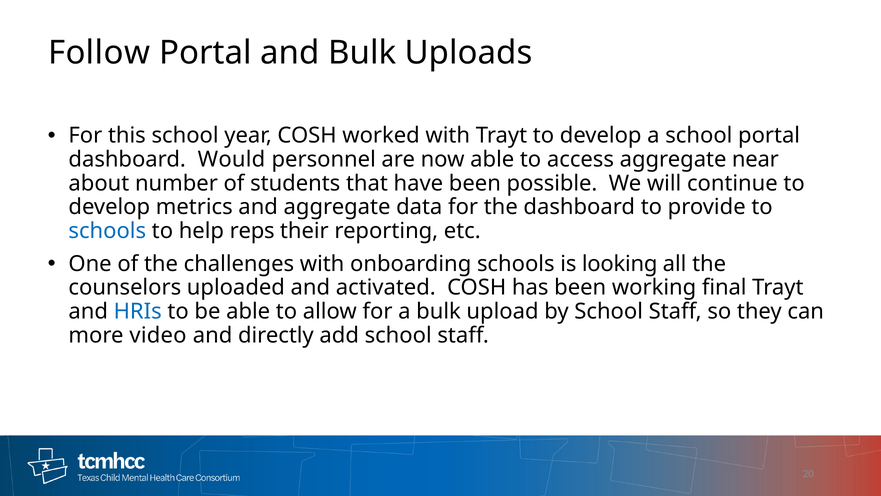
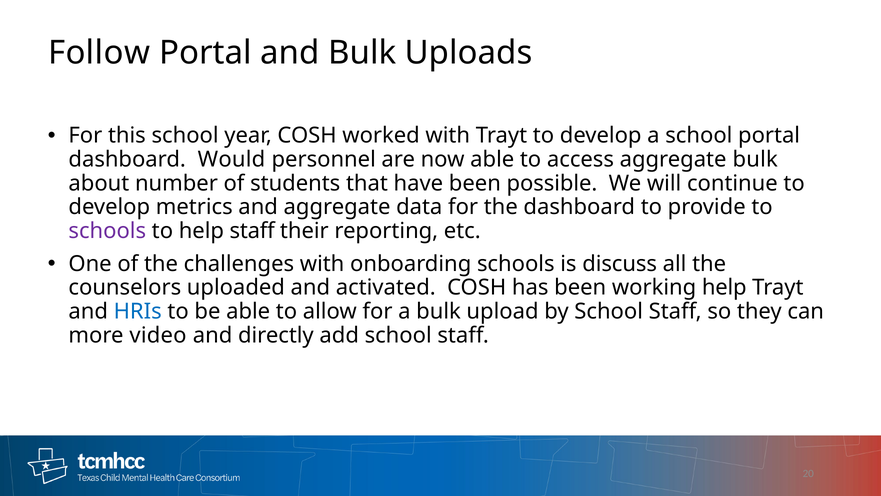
aggregate near: near -> bulk
schools at (107, 231) colour: blue -> purple
help reps: reps -> staff
looking: looking -> discuss
working final: final -> help
